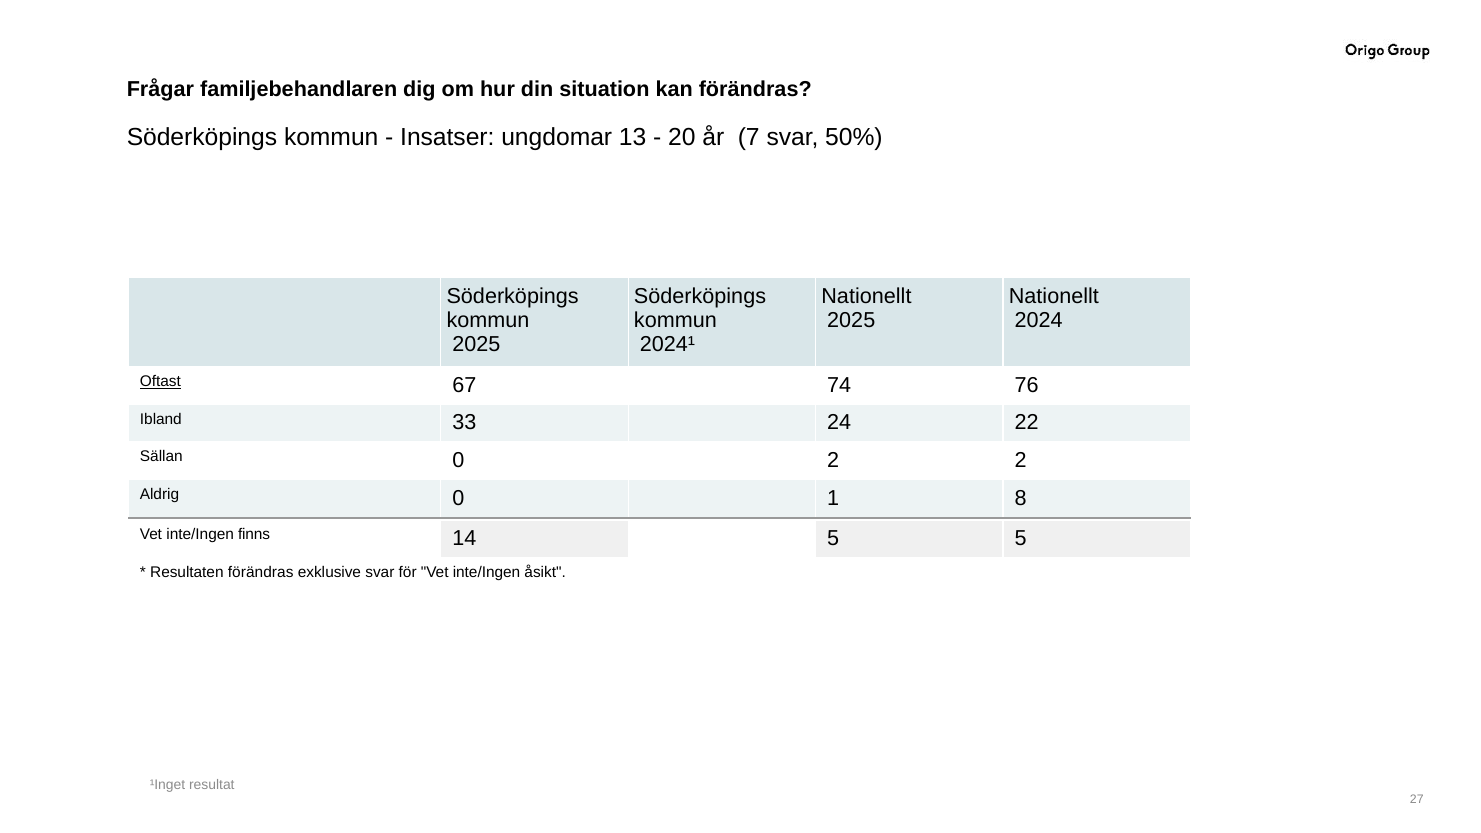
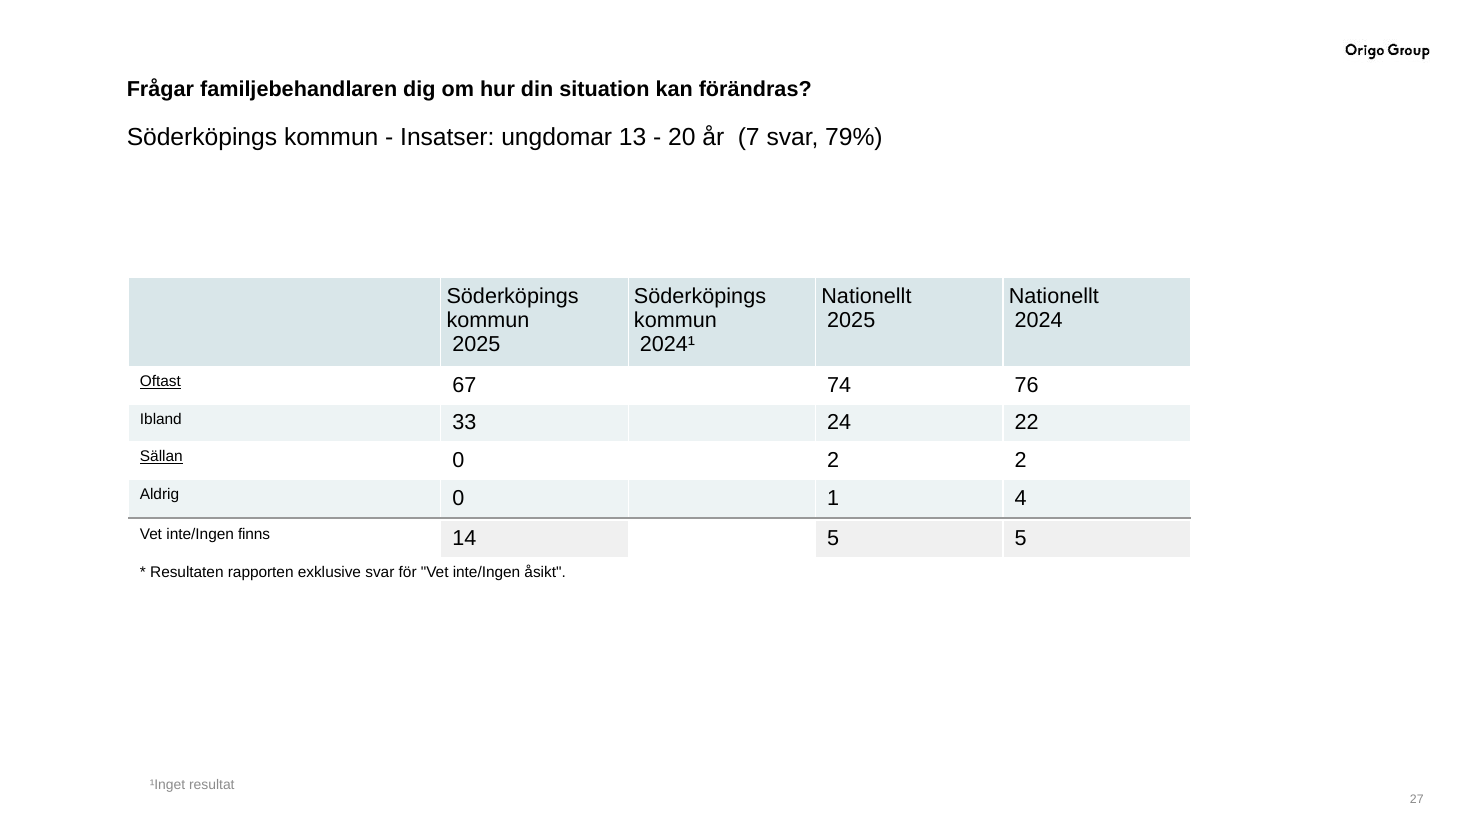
50%: 50% -> 79%
Sällan underline: none -> present
8: 8 -> 4
Resultaten förändras: förändras -> rapporten
